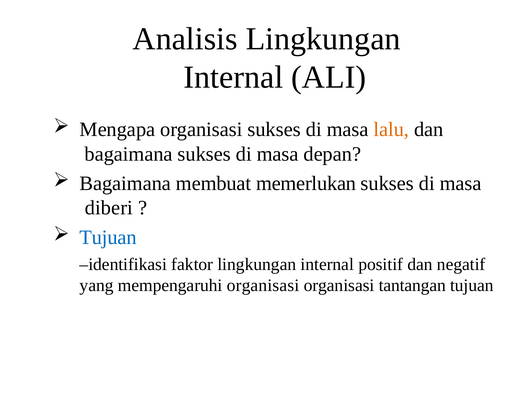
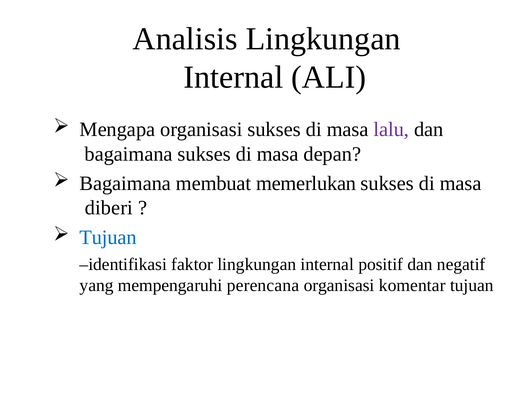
lalu colour: orange -> purple
mempengaruhi organisasi: organisasi -> perencana
tantangan: tantangan -> komentar
